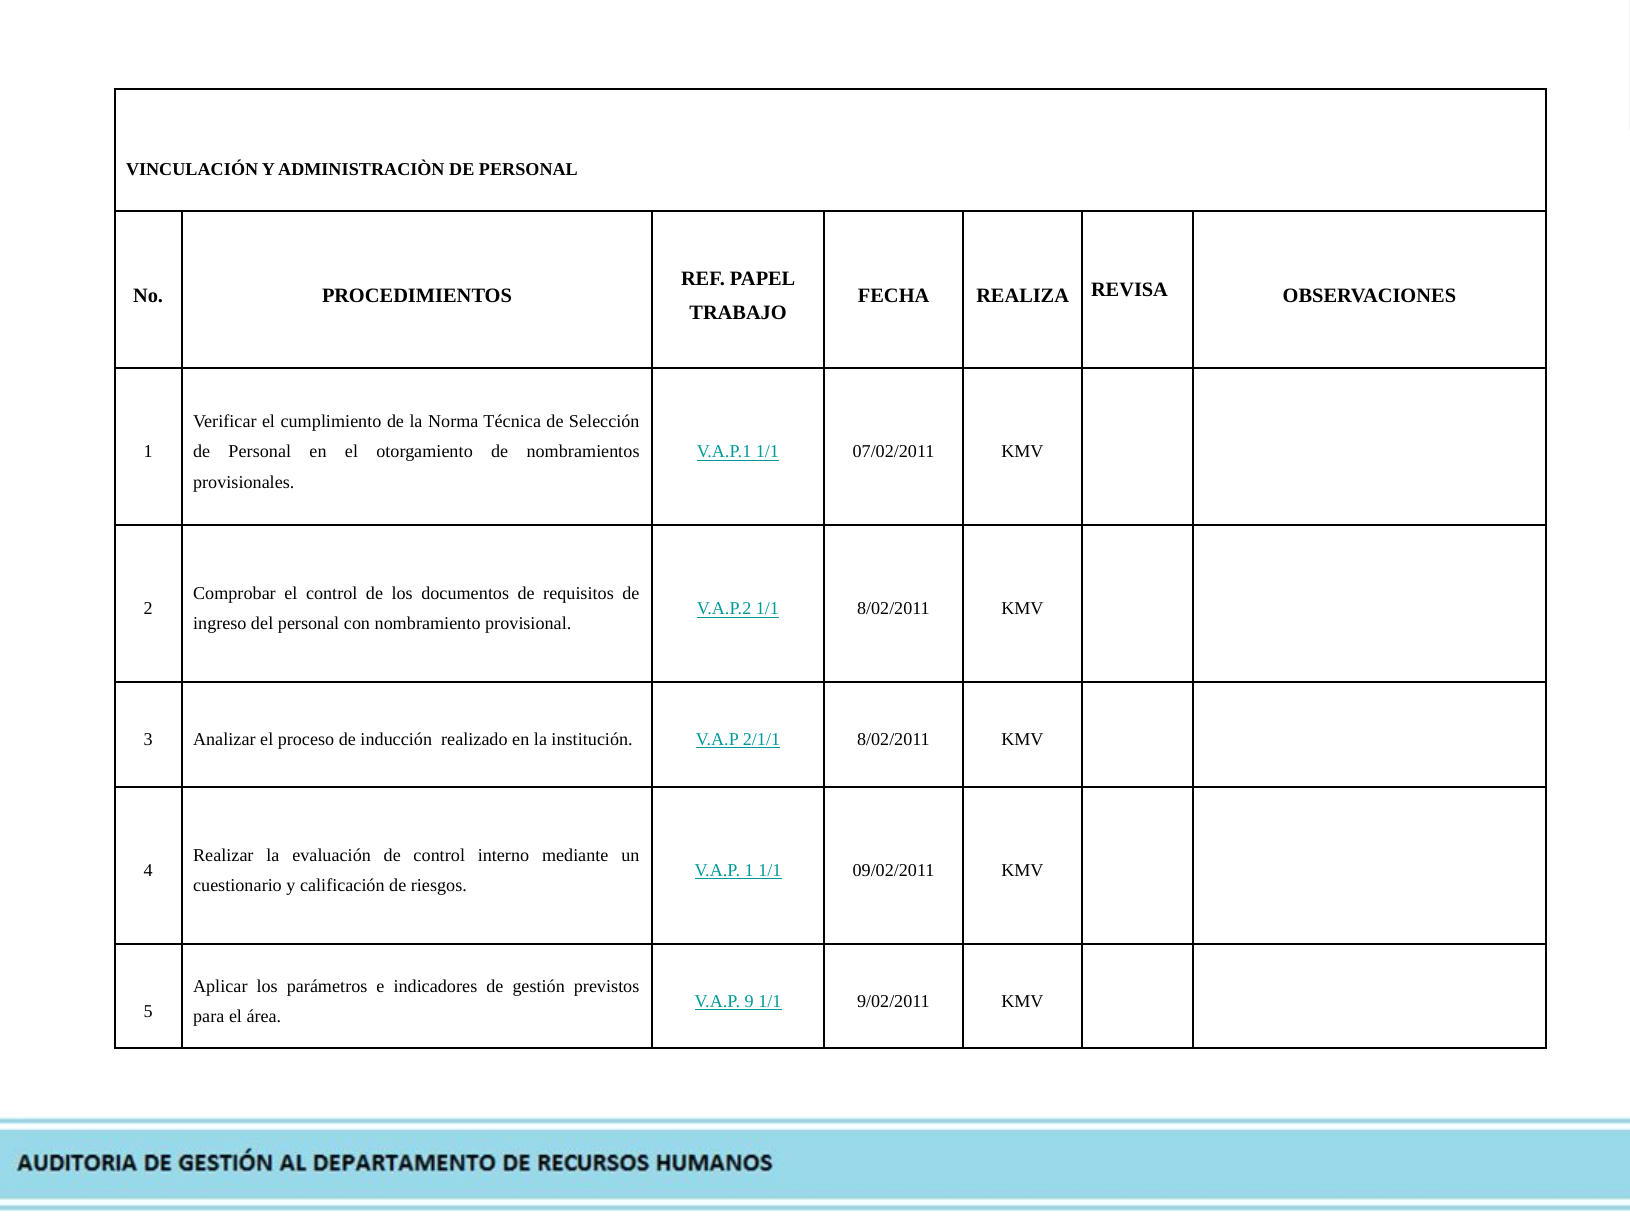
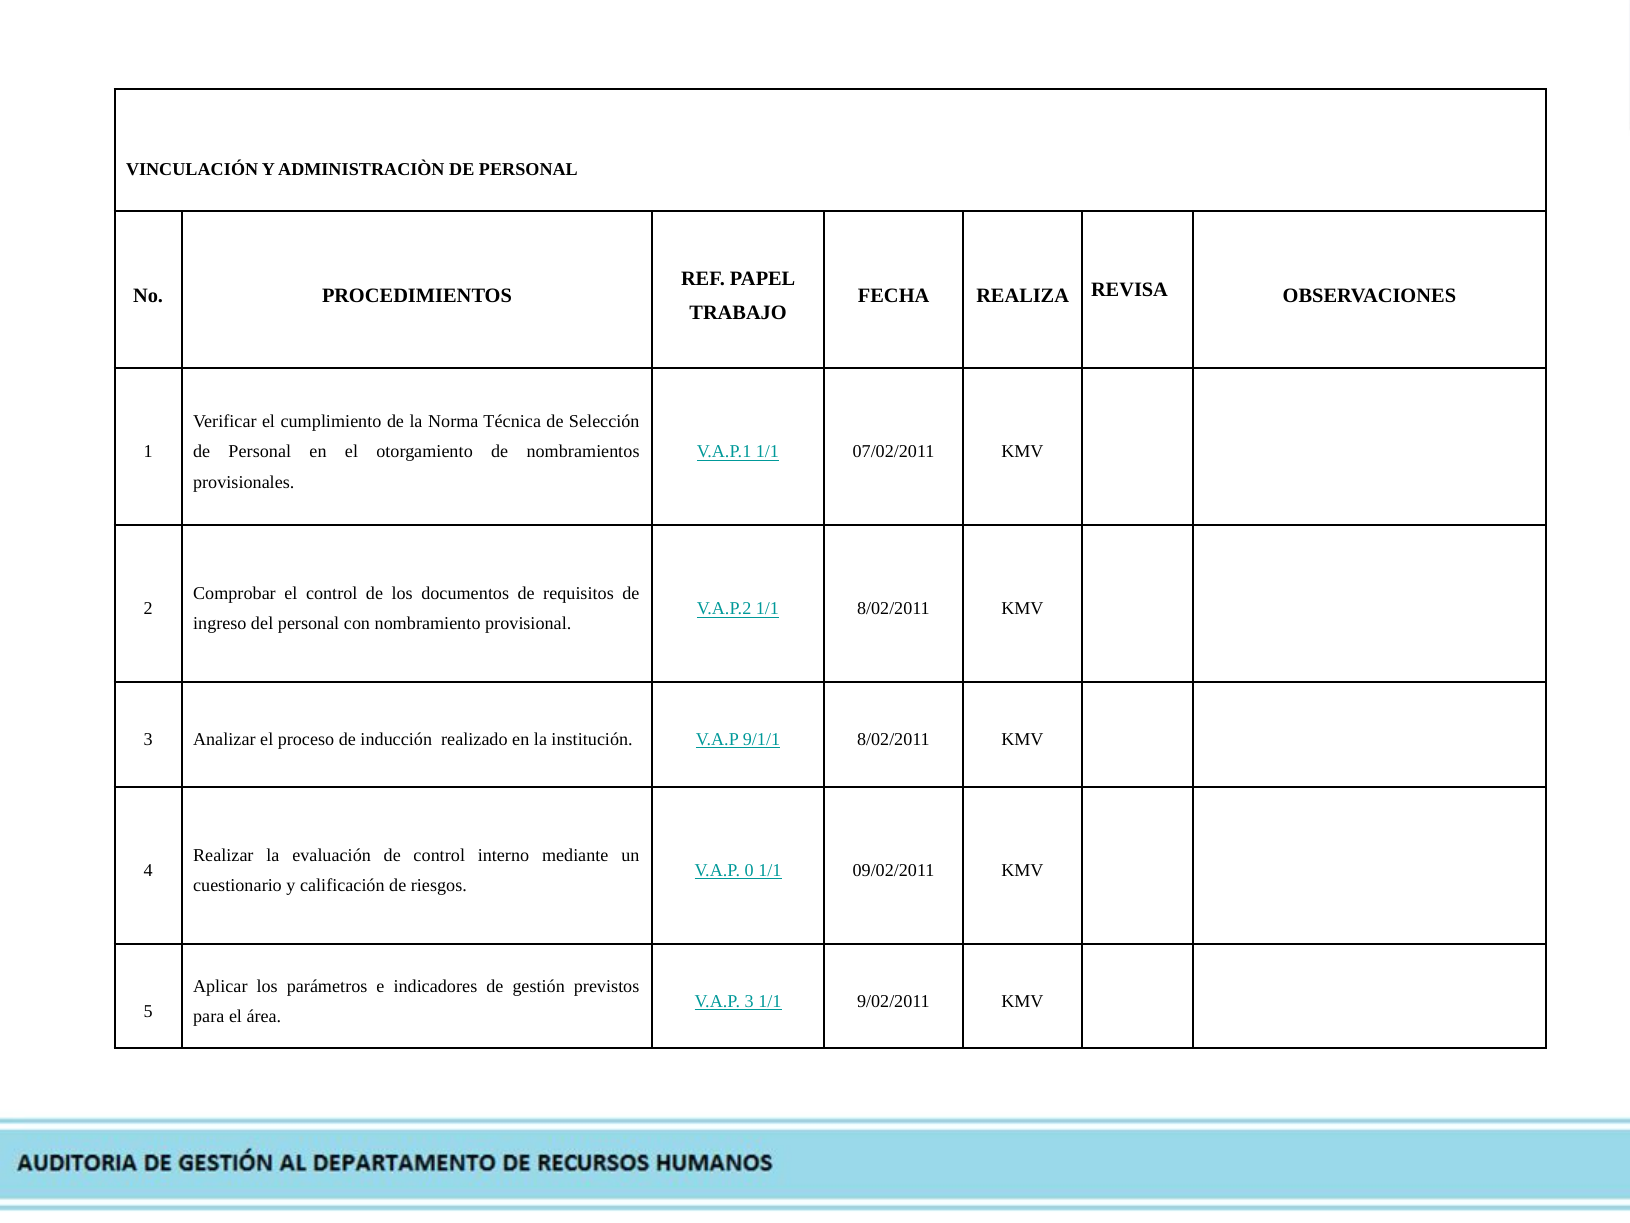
2/1/1: 2/1/1 -> 9/1/1
V.A.P 1: 1 -> 0
V.A.P 9: 9 -> 3
